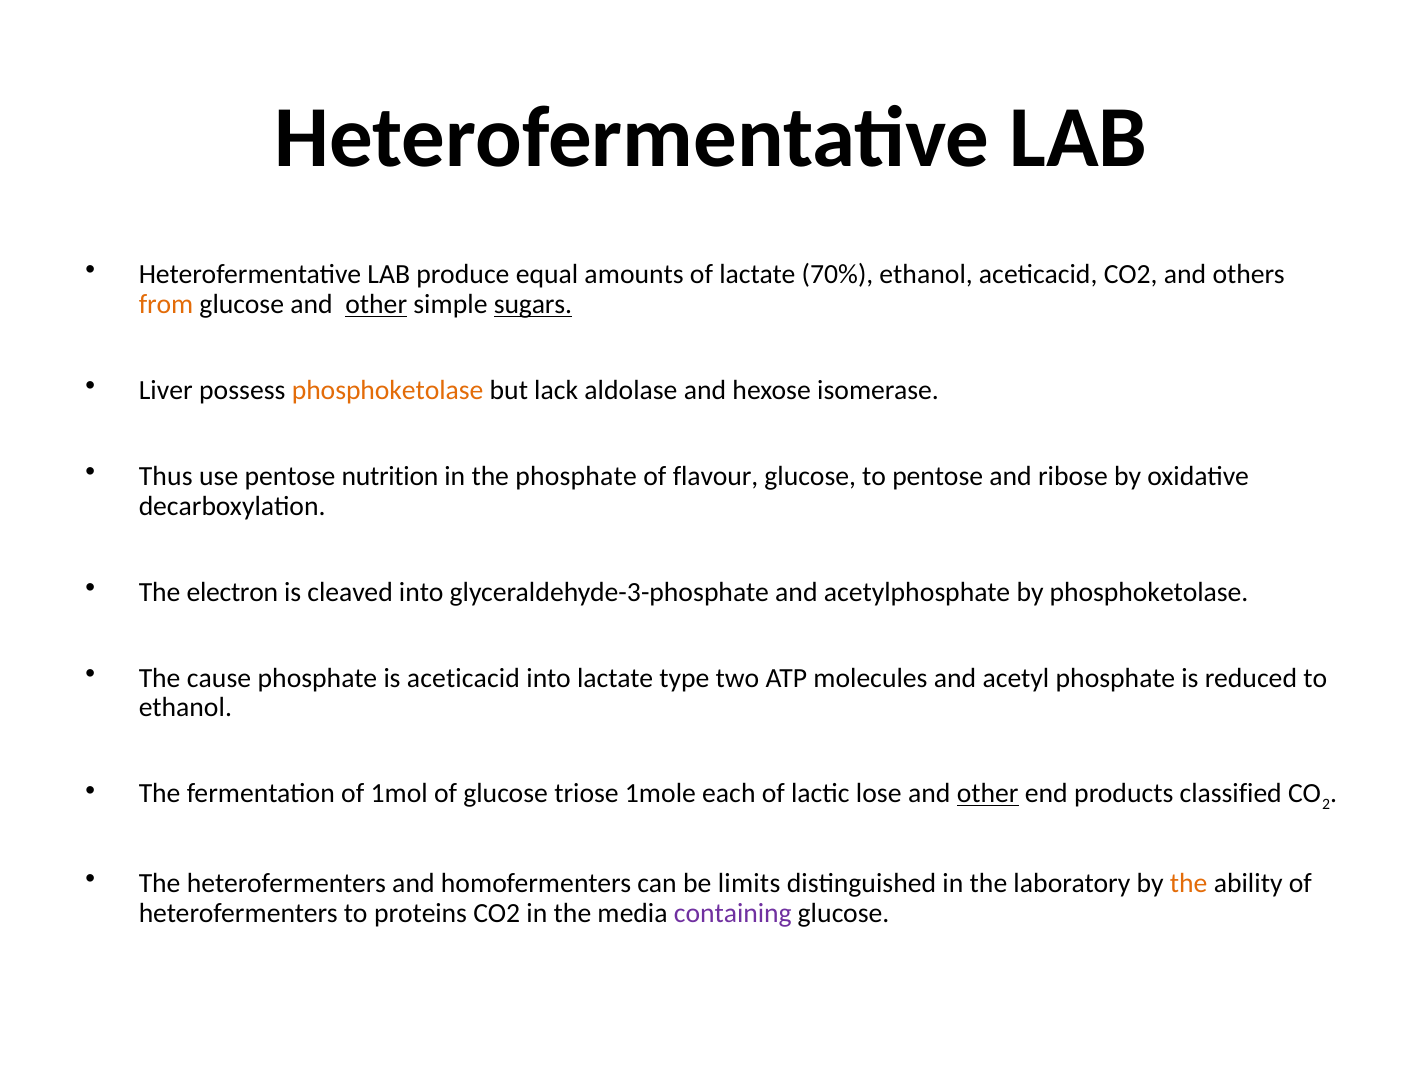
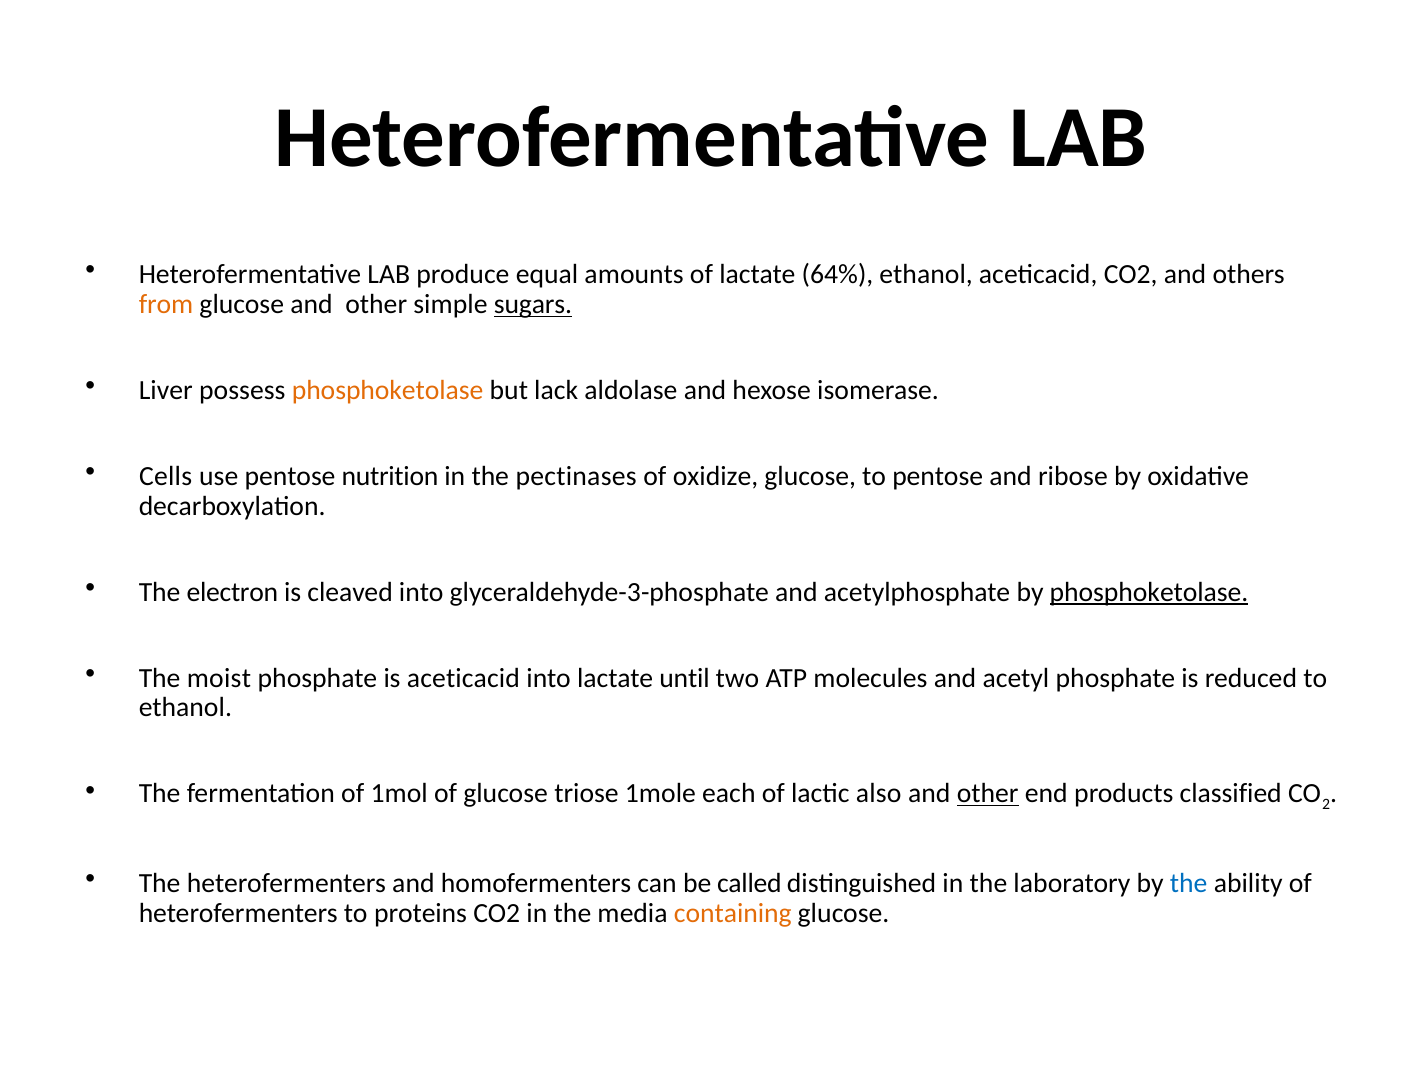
70%: 70% -> 64%
other at (376, 305) underline: present -> none
Thus: Thus -> Cells
the phosphate: phosphate -> pectinases
flavour: flavour -> oxidize
phosphoketolase at (1149, 592) underline: none -> present
cause: cause -> moist
type: type -> until
lose: lose -> also
limits: limits -> called
the at (1189, 884) colour: orange -> blue
containing colour: purple -> orange
